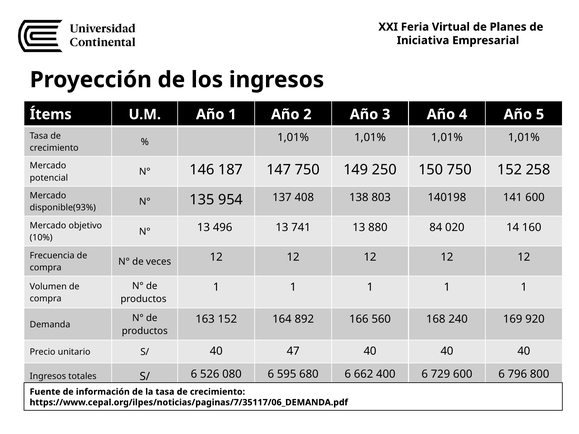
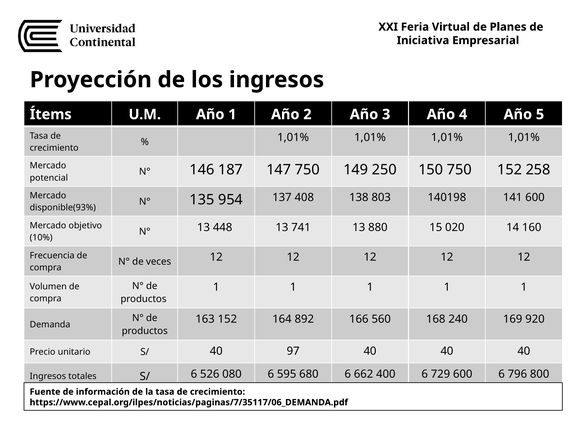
496: 496 -> 448
84: 84 -> 15
47: 47 -> 97
